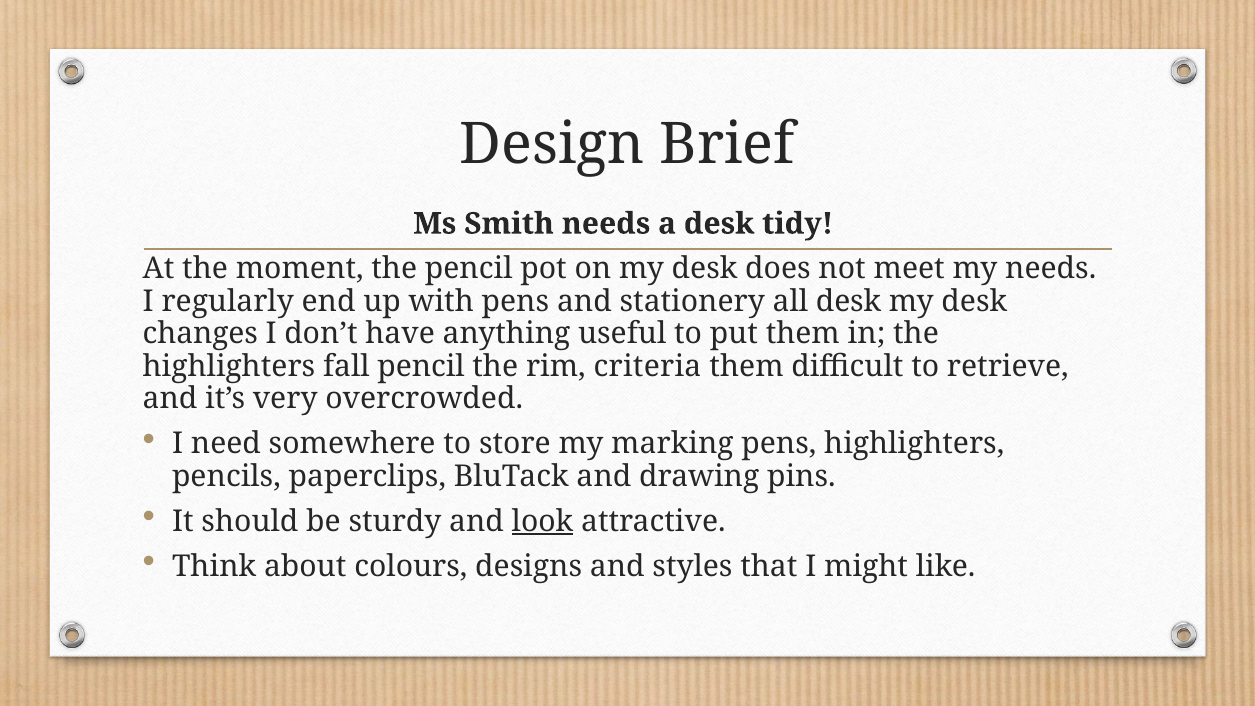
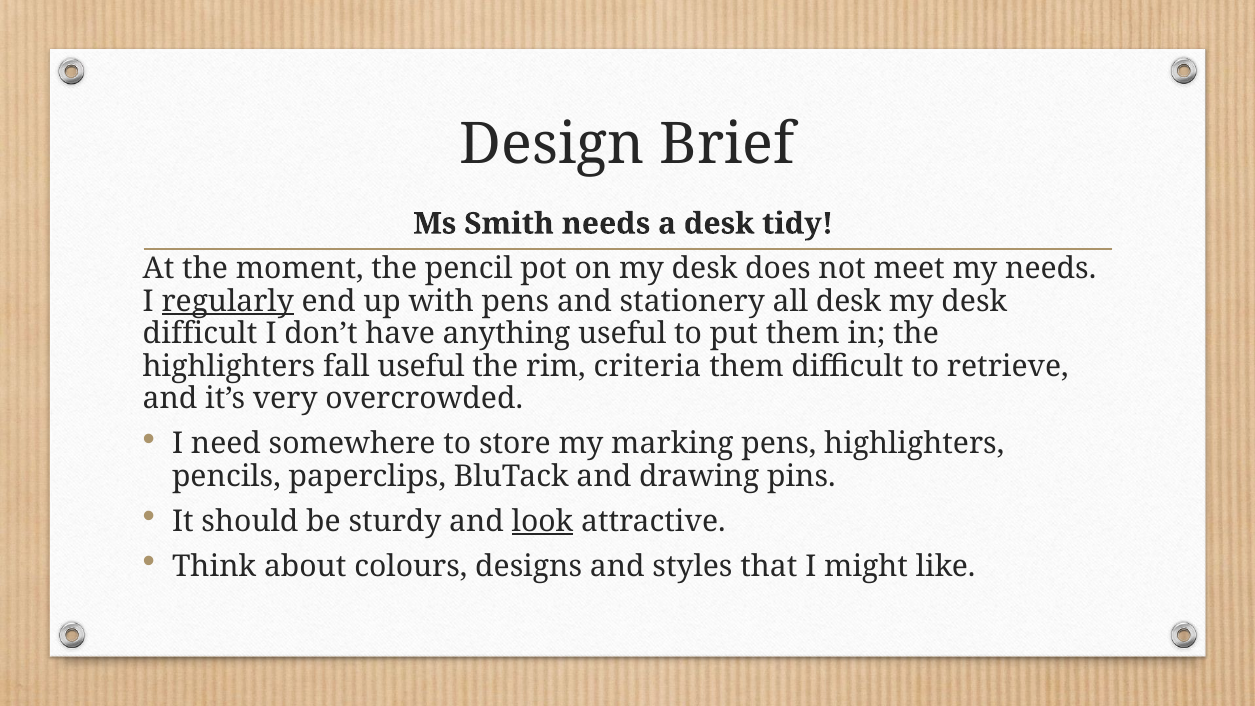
regularly underline: none -> present
changes at (200, 334): changes -> difficult
fall pencil: pencil -> useful
